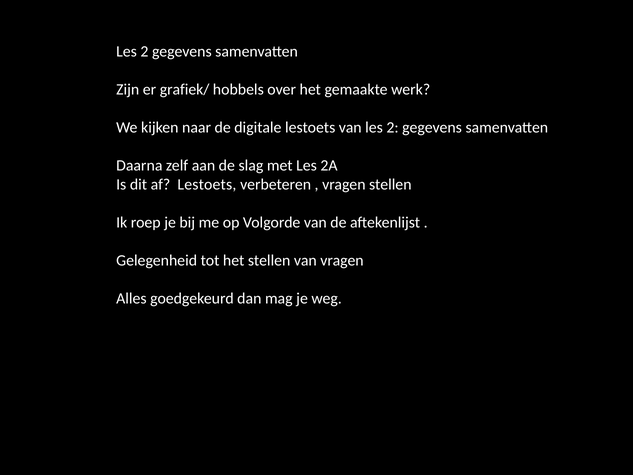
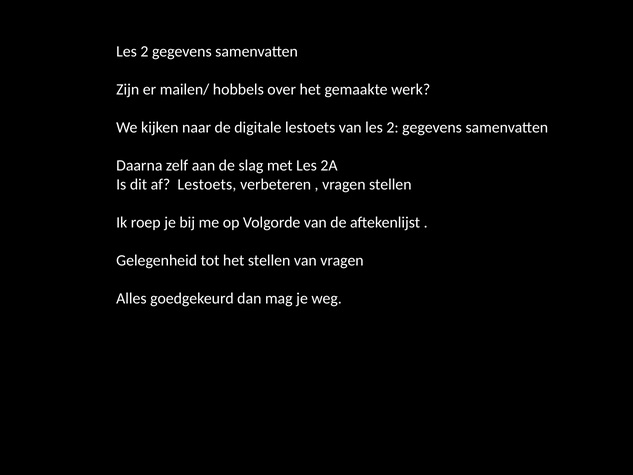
grafiek/: grafiek/ -> mailen/
